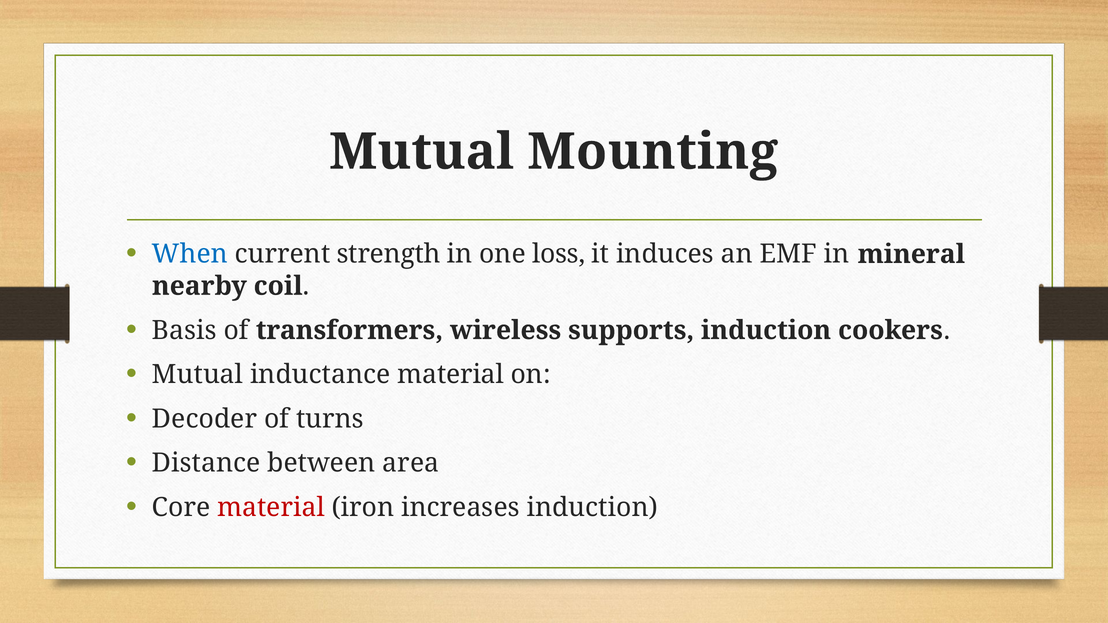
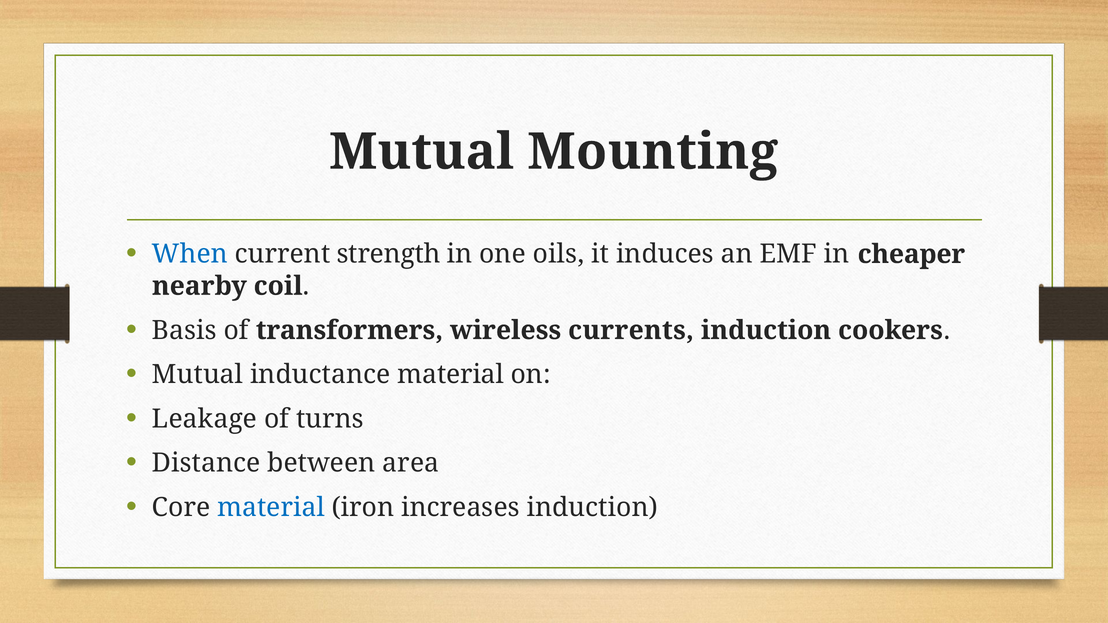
loss: loss -> oils
mineral: mineral -> cheaper
supports: supports -> currents
Decoder: Decoder -> Leakage
material at (271, 508) colour: red -> blue
